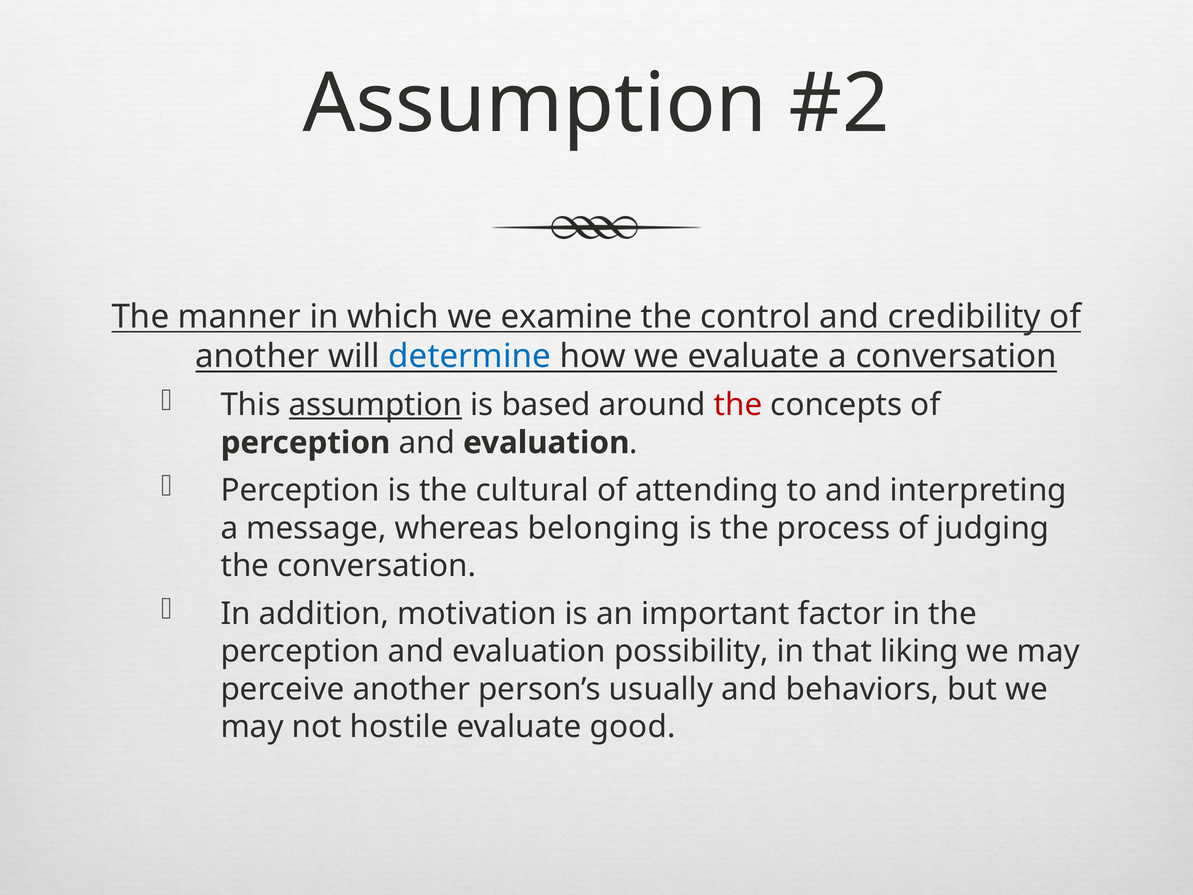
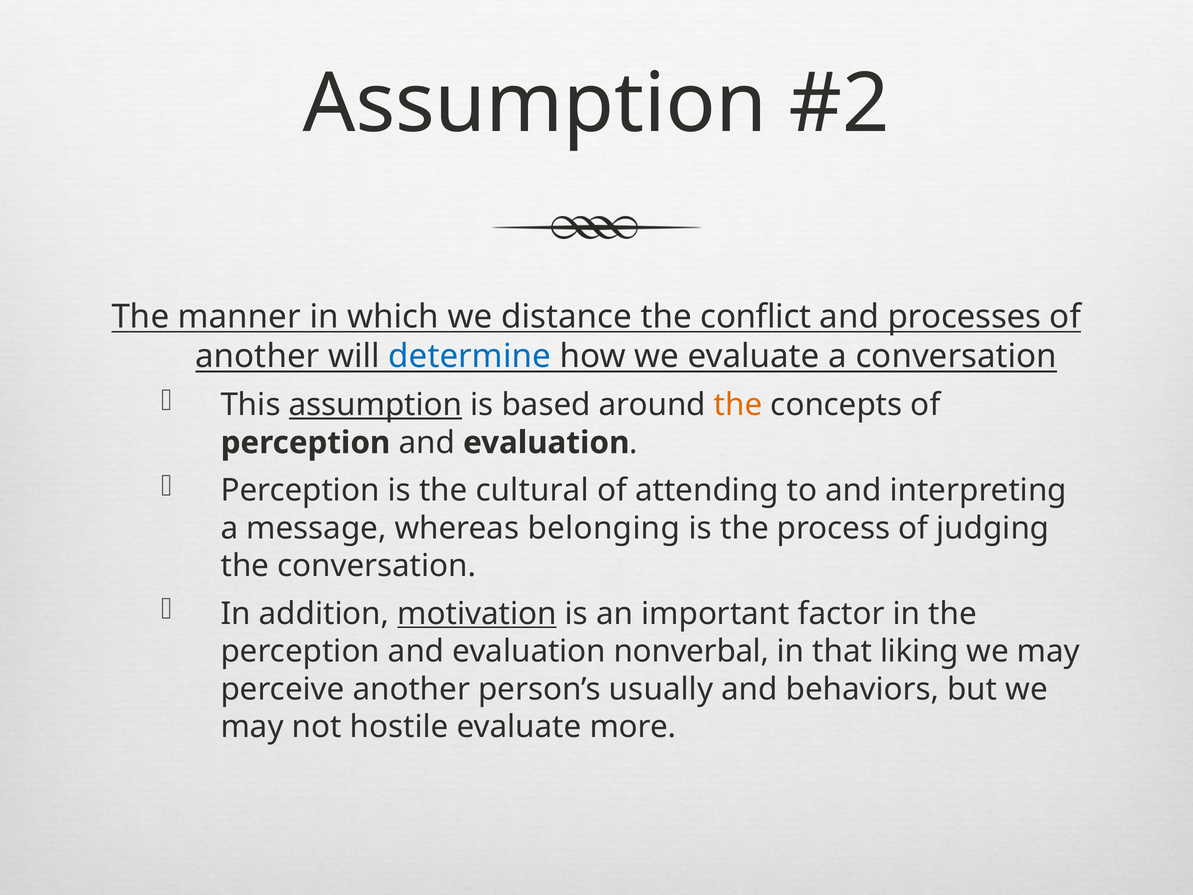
examine: examine -> distance
control: control -> conflict
credibility: credibility -> processes
the at (738, 405) colour: red -> orange
motivation underline: none -> present
possibility: possibility -> nonverbal
good: good -> more
